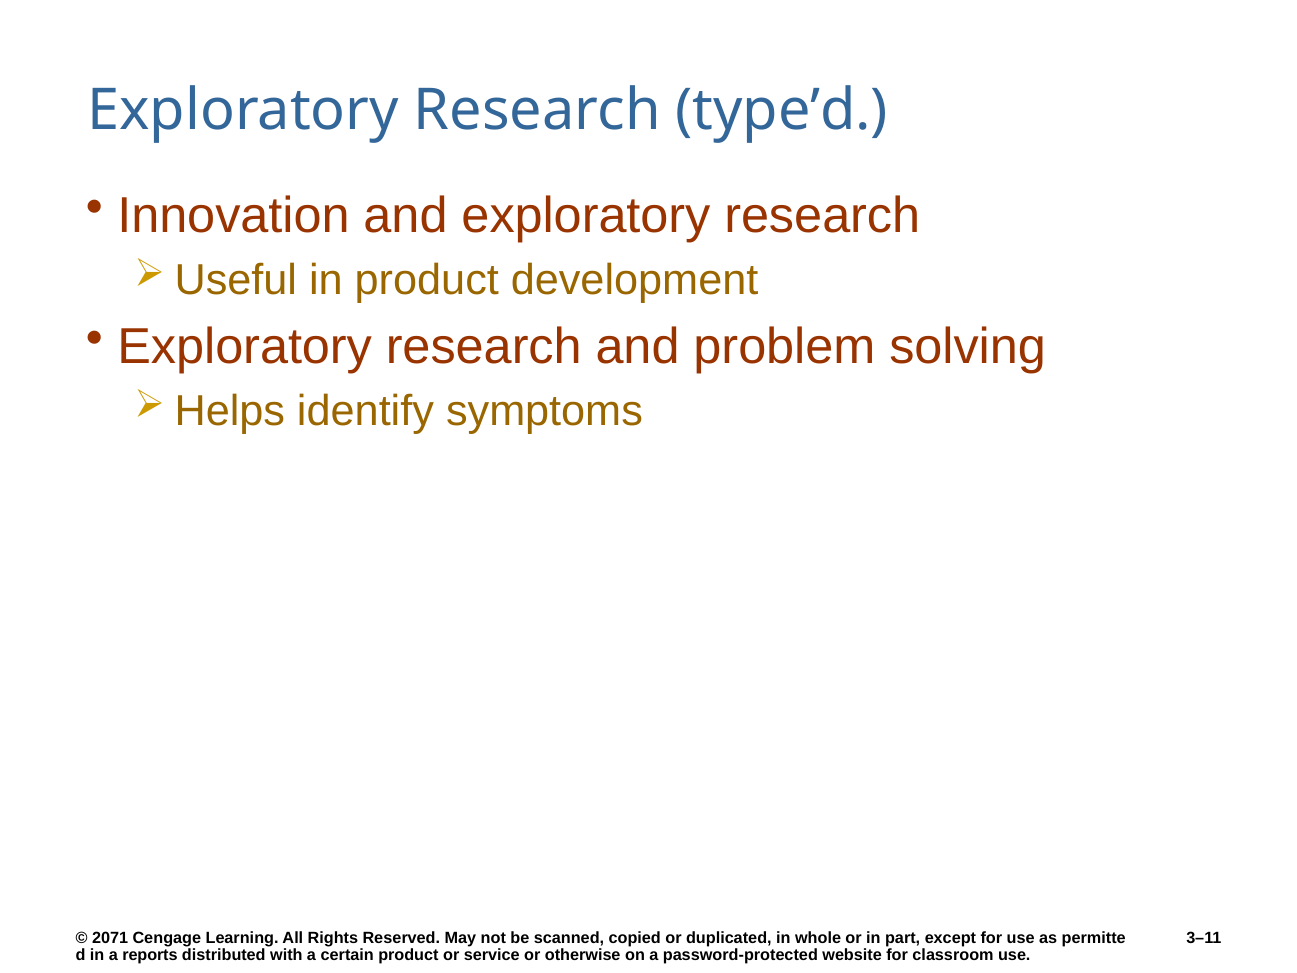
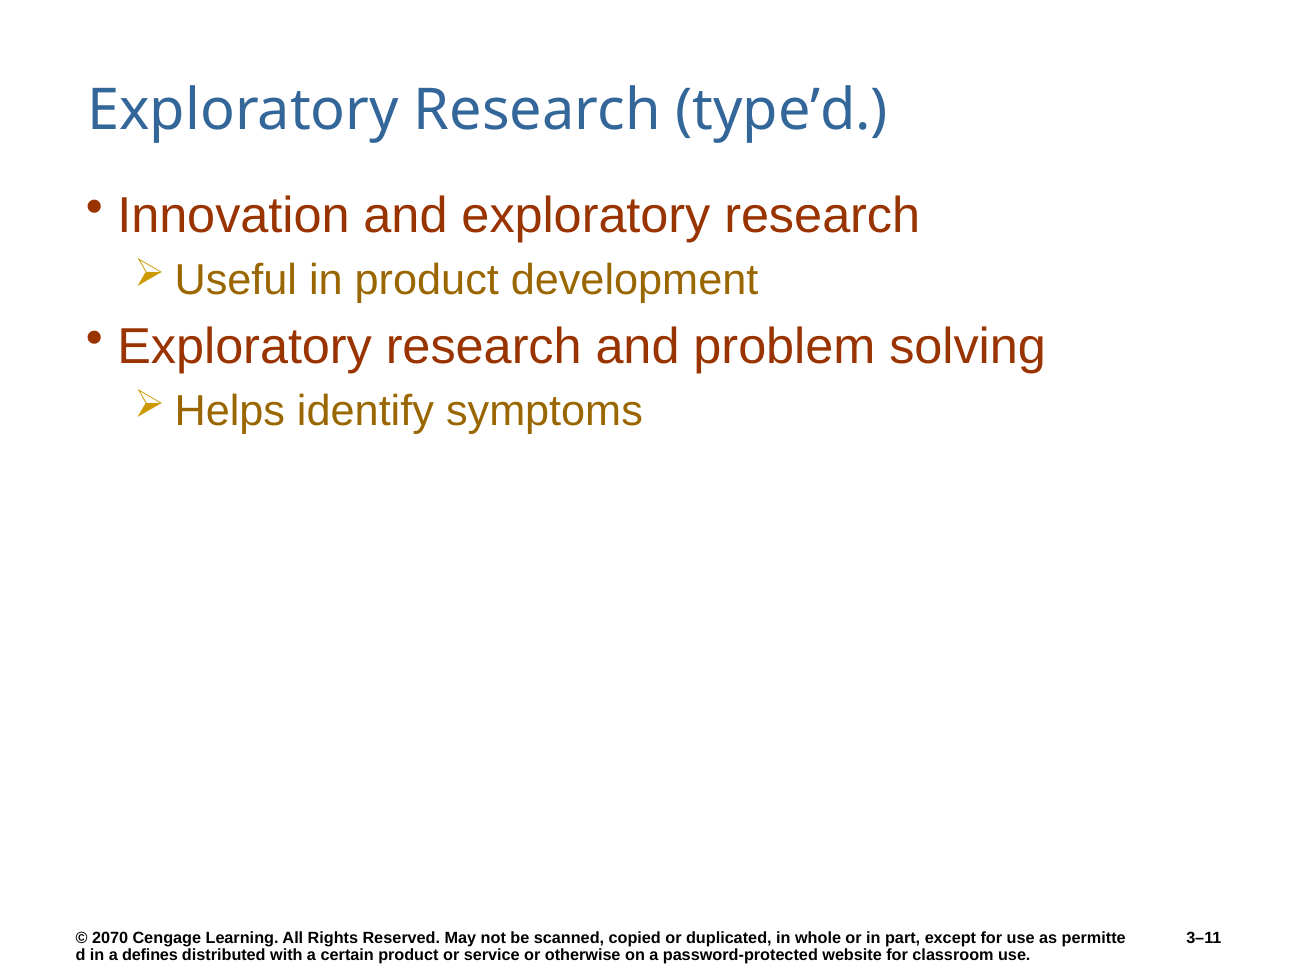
2071: 2071 -> 2070
reports: reports -> defines
